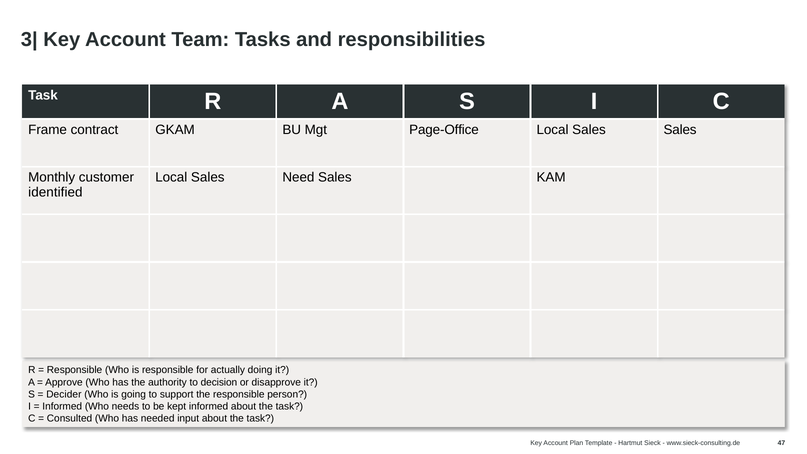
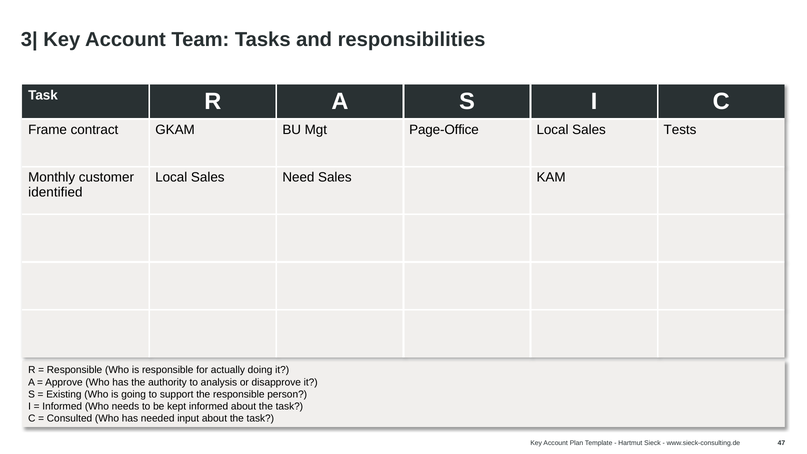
Sales Sales: Sales -> Tests
decision: decision -> analysis
Decider: Decider -> Existing
